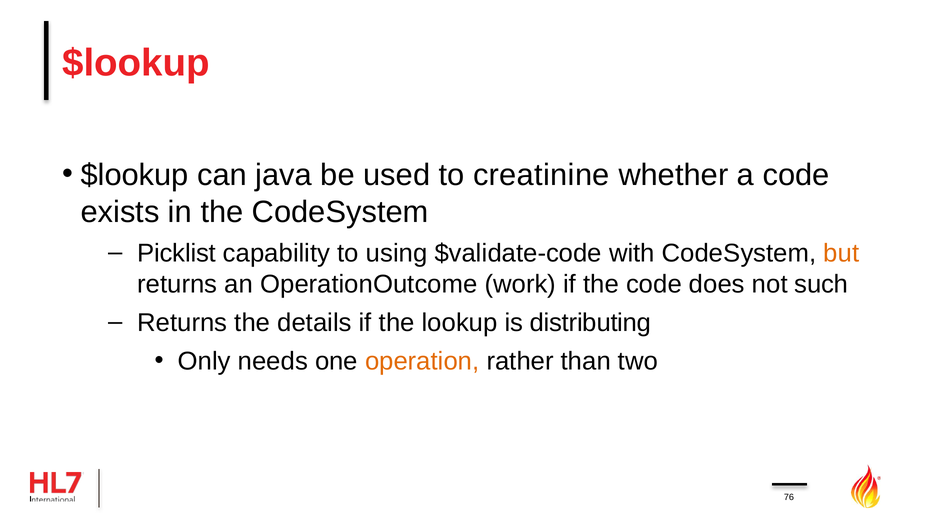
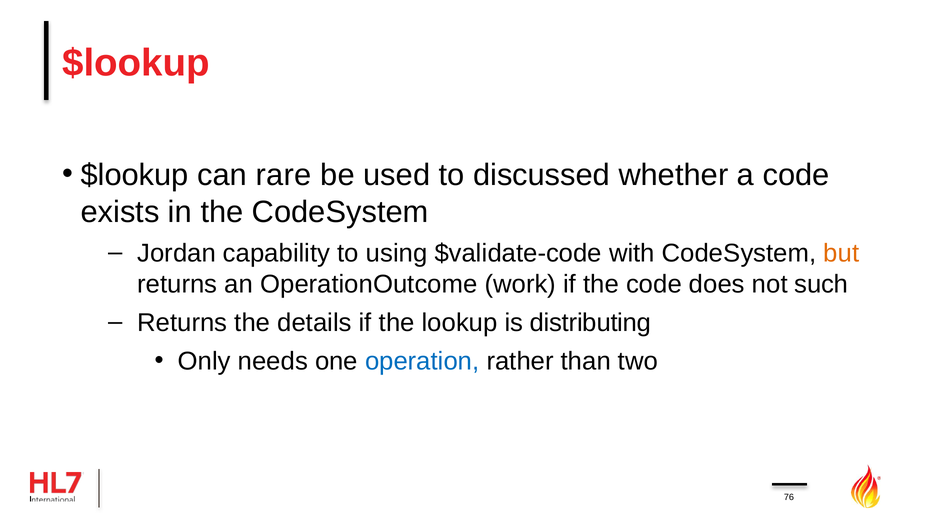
java: java -> rare
creatinine: creatinine -> discussed
Picklist: Picklist -> Jordan
operation colour: orange -> blue
